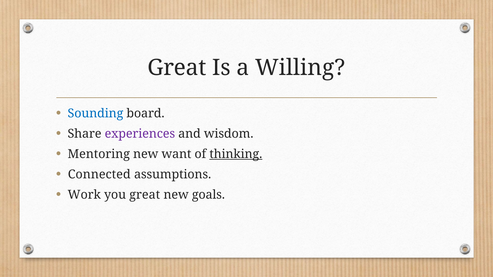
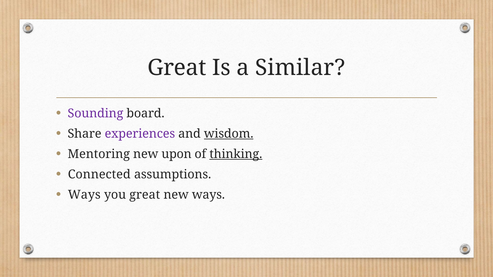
Willing: Willing -> Similar
Sounding colour: blue -> purple
wisdom underline: none -> present
want: want -> upon
Work at (84, 195): Work -> Ways
new goals: goals -> ways
